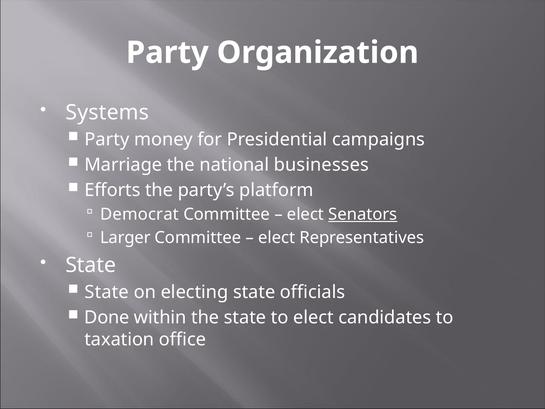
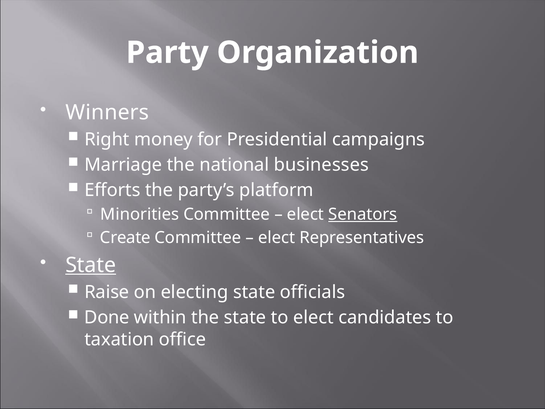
Systems: Systems -> Winners
Party at (107, 139): Party -> Right
Democrat: Democrat -> Minorities
Larger: Larger -> Create
State at (91, 265) underline: none -> present
State at (107, 292): State -> Raise
